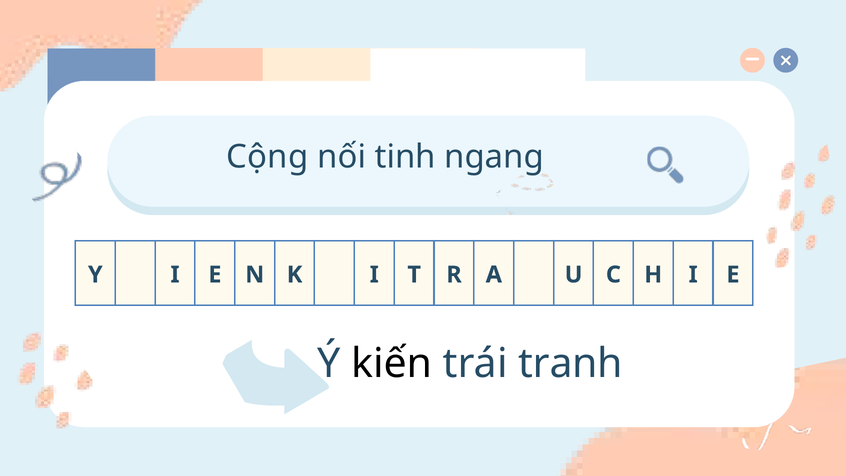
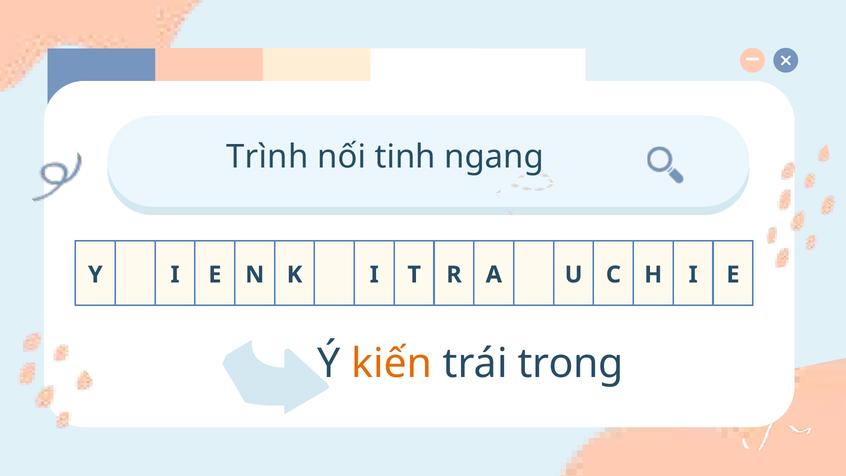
Cộng: Cộng -> Trình
kiến colour: black -> orange
tranh: tranh -> trong
